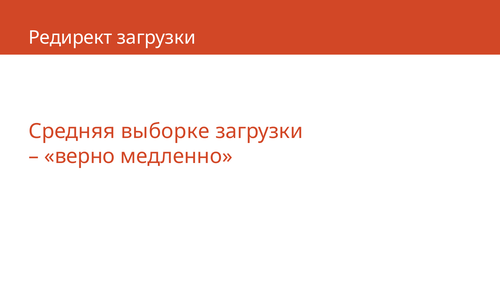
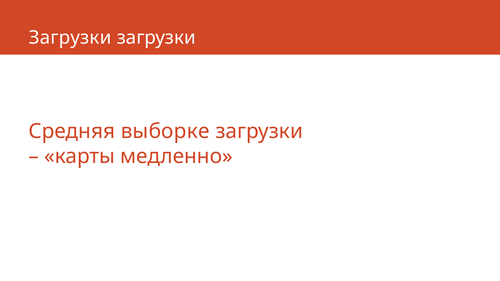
Редирект at (70, 38): Редирект -> Загрузки
верно: верно -> карты
